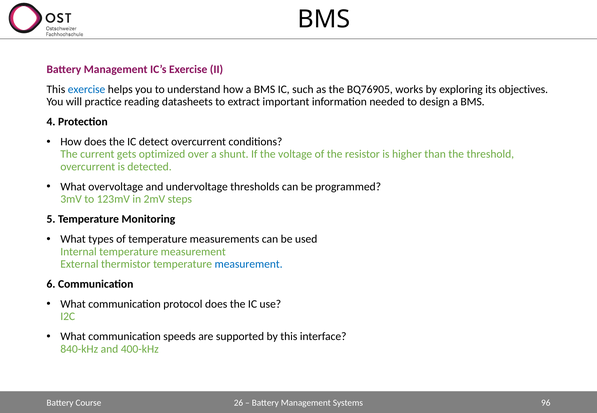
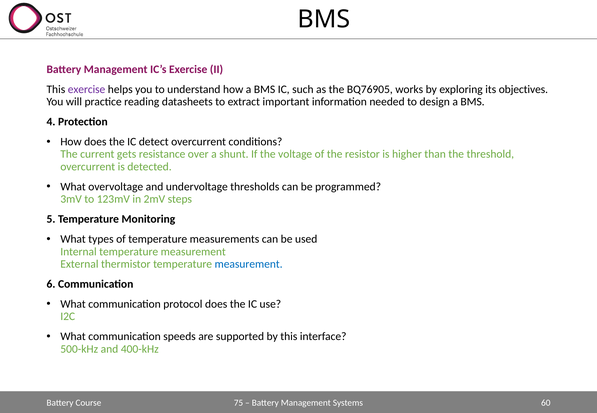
exercise at (87, 89) colour: blue -> purple
optimized: optimized -> resistance
840-kHz: 840-kHz -> 500-kHz
26: 26 -> 75
96: 96 -> 60
